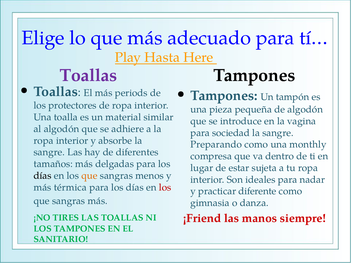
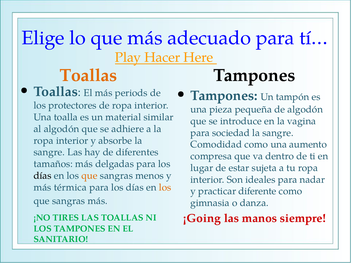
Hasta: Hasta -> Hacer
Toallas at (88, 75) colour: purple -> orange
Preparando: Preparando -> Comodidad
monthly: monthly -> aumento
los at (165, 188) colour: red -> orange
¡Friend: ¡Friend -> ¡Going
